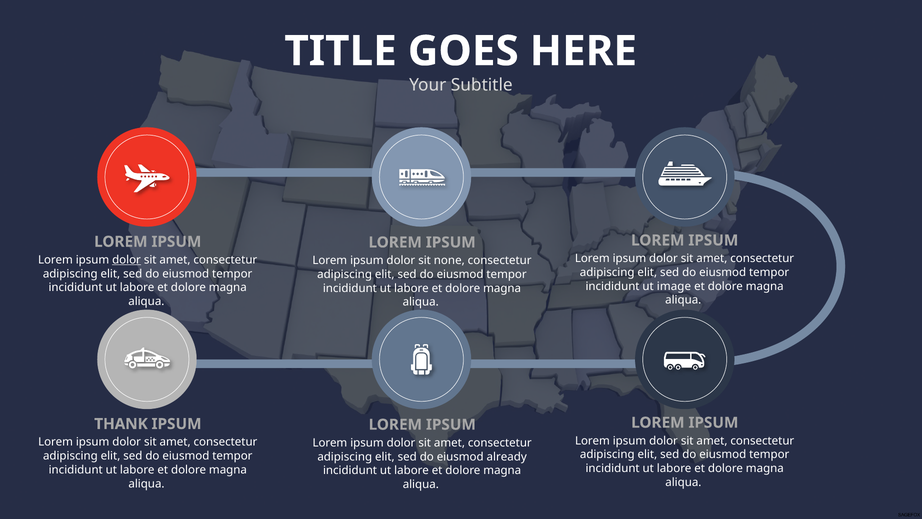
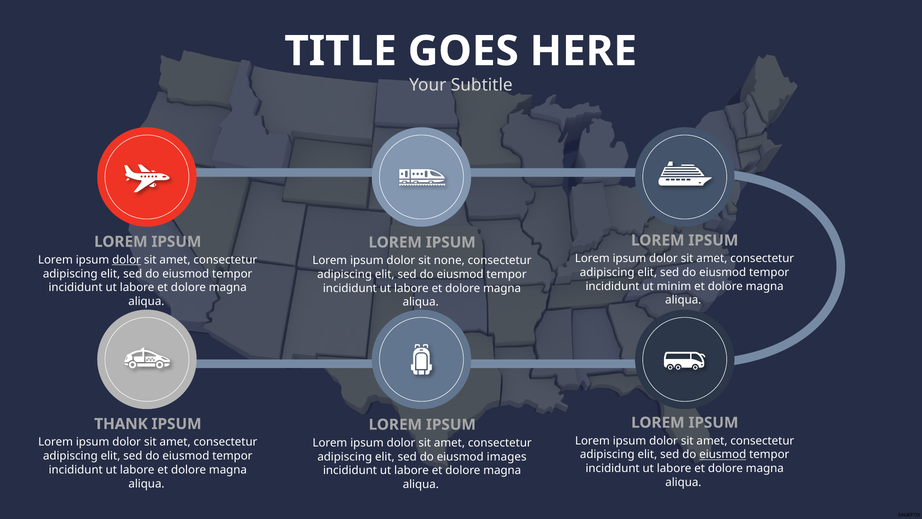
image: image -> minim
eiusmod at (723, 454) underline: none -> present
already: already -> images
